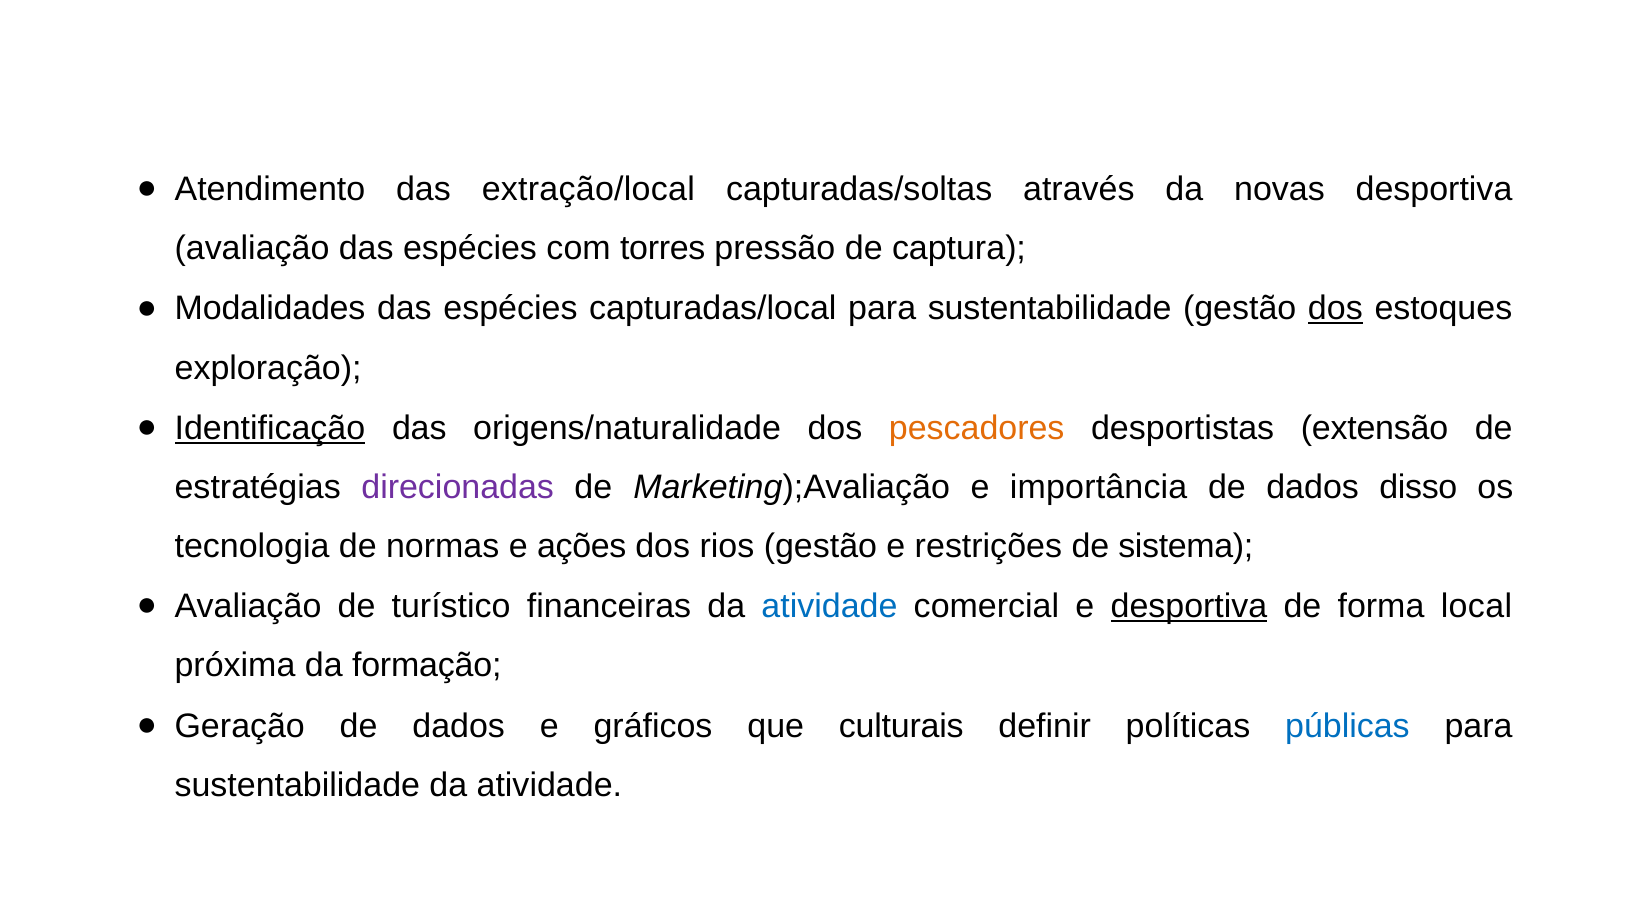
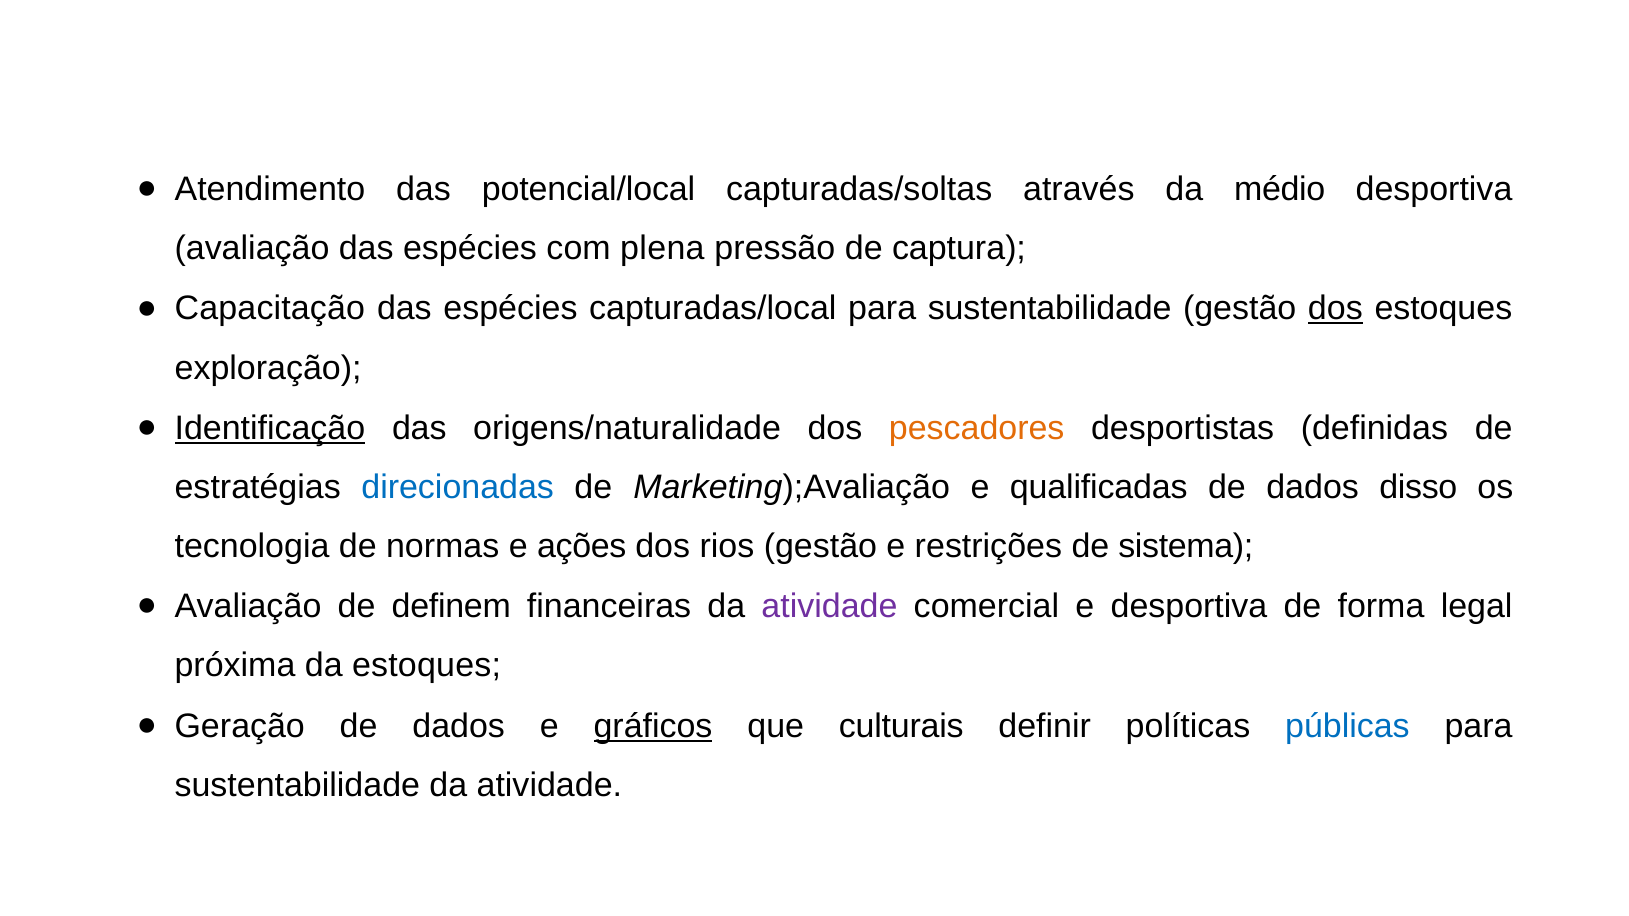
extração/local: extração/local -> potencial/local
novas: novas -> médio
torres: torres -> plena
Modalidades: Modalidades -> Capacitação
extensão: extensão -> definidas
direcionadas colour: purple -> blue
importância: importância -> qualificadas
turístico: turístico -> definem
atividade at (829, 607) colour: blue -> purple
desportiva at (1189, 607) underline: present -> none
local: local -> legal
da formação: formação -> estoques
gráficos underline: none -> present
